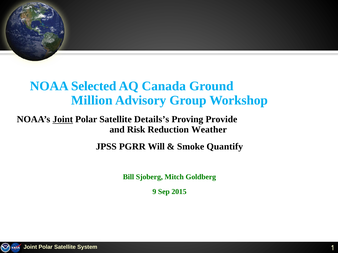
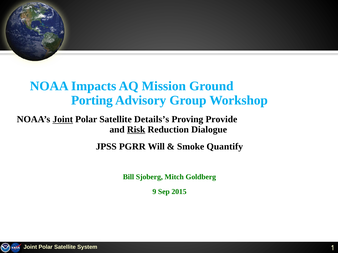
Selected: Selected -> Impacts
Canada: Canada -> Mission
Million: Million -> Porting
Risk underline: none -> present
Weather: Weather -> Dialogue
